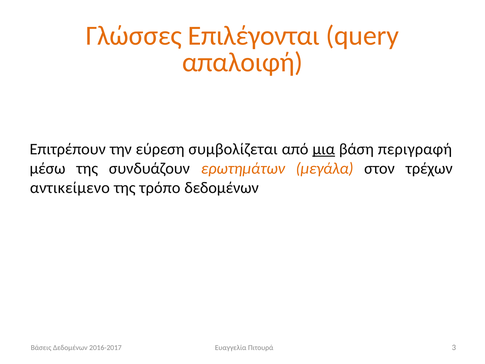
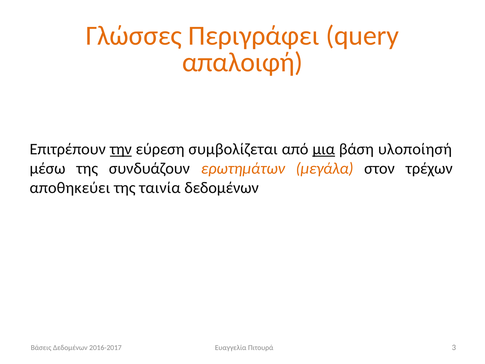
Επιλέγονται: Επιλέγονται -> Περιγράφει
την underline: none -> present
περιγραφή: περιγραφή -> υλοποίησή
αντικείμενο: αντικείμενο -> αποθηκεύει
τρόπο: τρόπο -> ταινία
